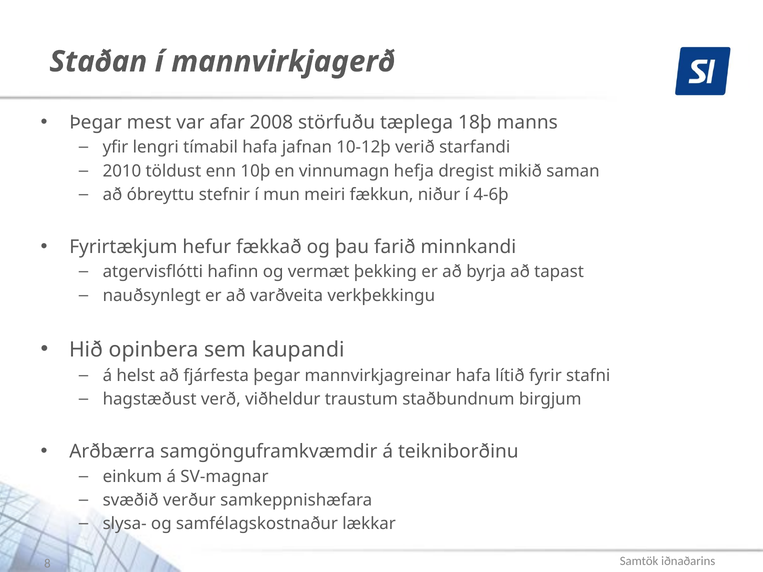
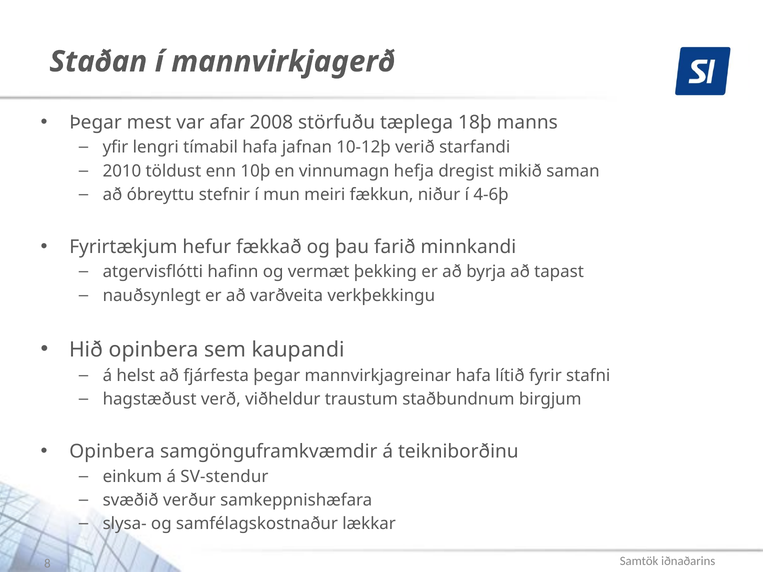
Arðbærra at (112, 452): Arðbærra -> Opinbera
SV-magnar: SV-magnar -> SV-stendur
